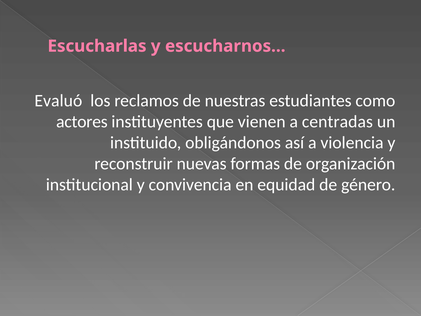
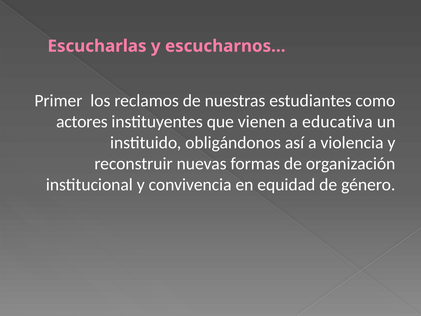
Evaluó: Evaluó -> Primer
centradas: centradas -> educativa
